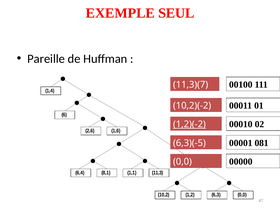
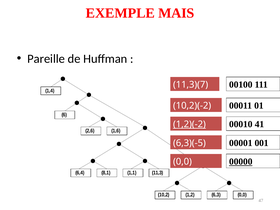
SEUL: SEUL -> MAIS
02: 02 -> 41
081: 081 -> 001
00000 underline: none -> present
